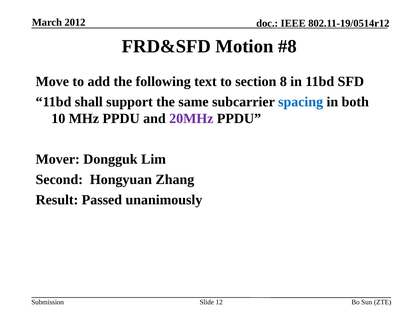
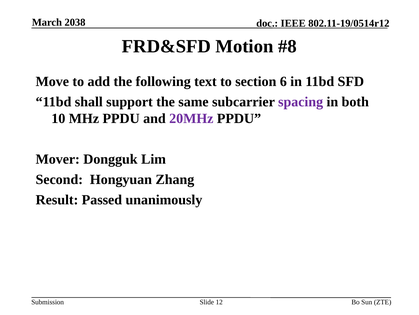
2012: 2012 -> 2038
8: 8 -> 6
spacing colour: blue -> purple
